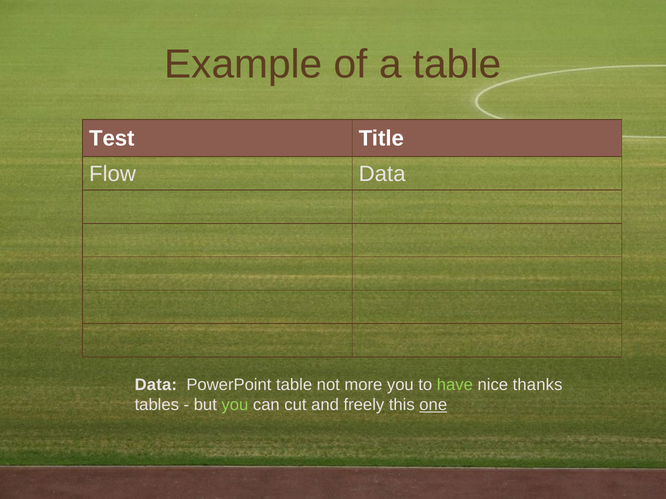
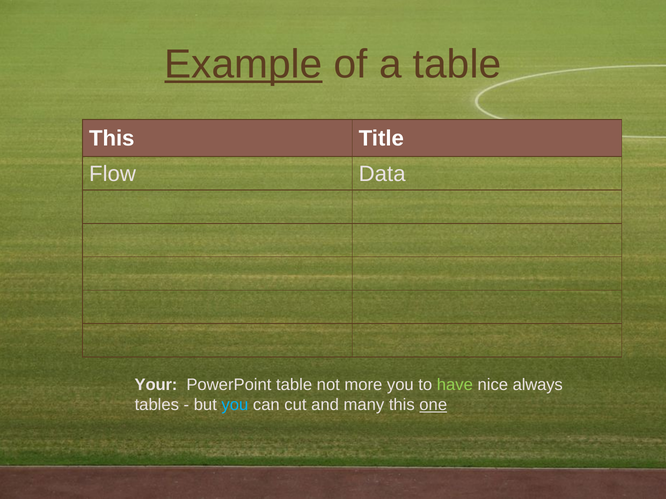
Example underline: none -> present
Test at (112, 139): Test -> This
Data at (156, 385): Data -> Your
thanks: thanks -> always
you at (235, 405) colour: light green -> light blue
freely: freely -> many
